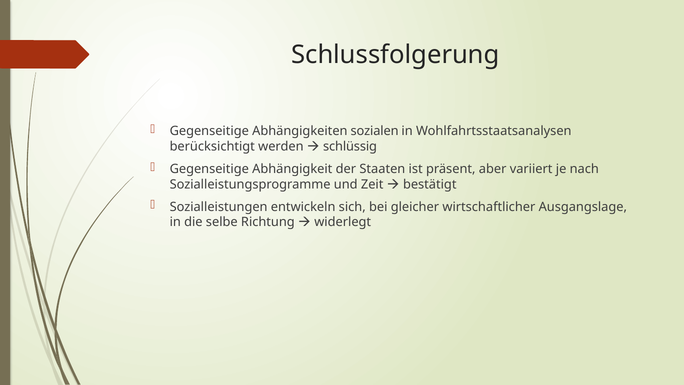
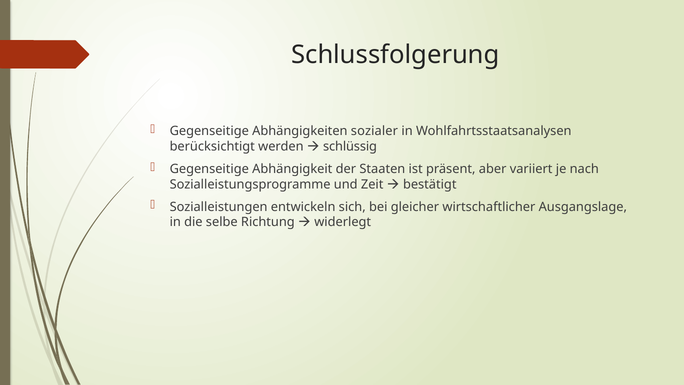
sozialen: sozialen -> sozialer
